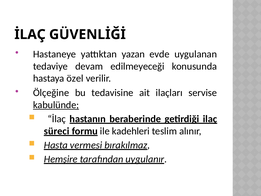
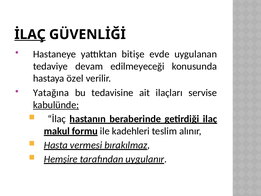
İLAÇ at (30, 34) underline: none -> present
yazan: yazan -> bitişe
Ölçeğine: Ölçeğine -> Yatağına
süreci: süreci -> makul
